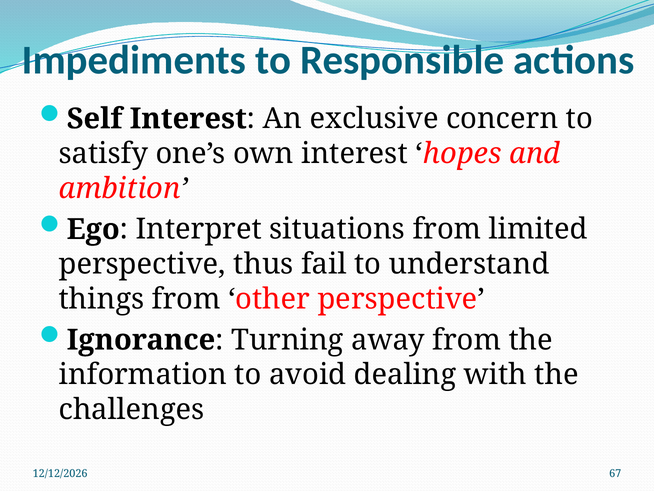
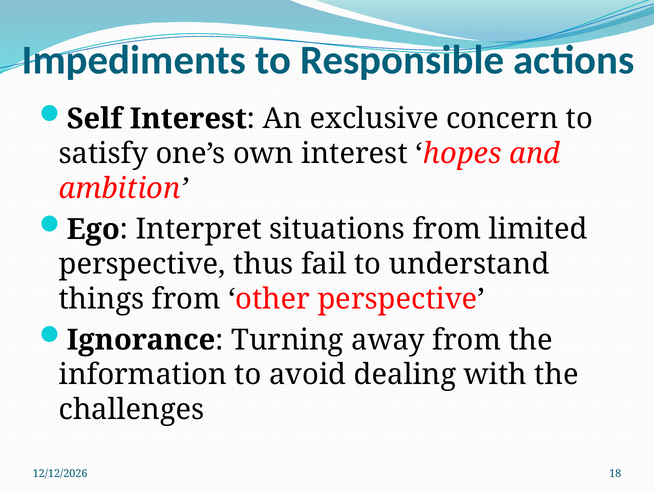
67: 67 -> 18
